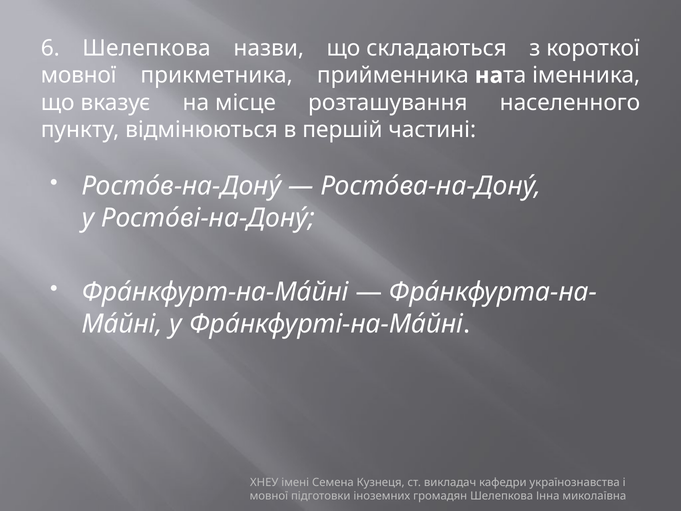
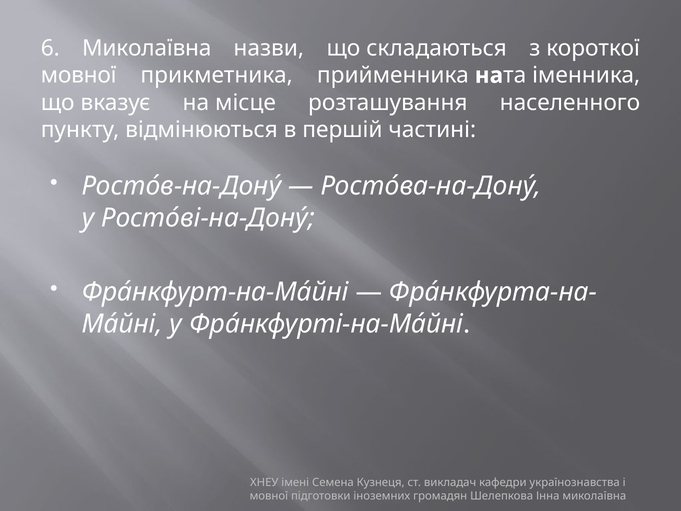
6 Шелепкова: Шелепкова -> Миколаївна
